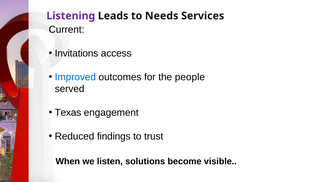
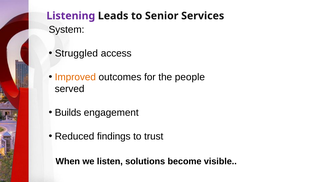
Needs: Needs -> Senior
Current: Current -> System
Invitations: Invitations -> Struggled
Improved colour: blue -> orange
Texas: Texas -> Builds
